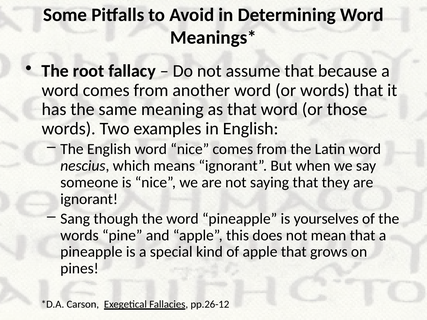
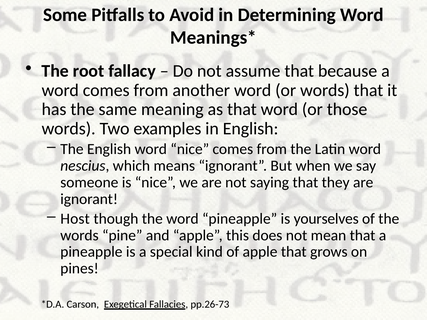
Sang: Sang -> Host
pp.26-12: pp.26-12 -> pp.26-73
